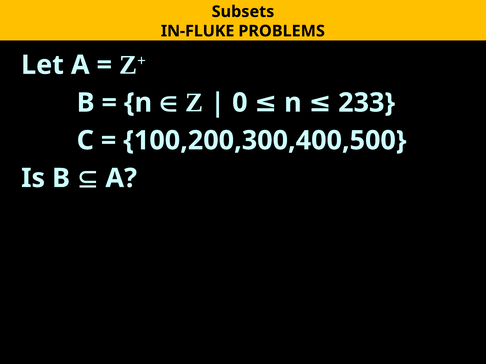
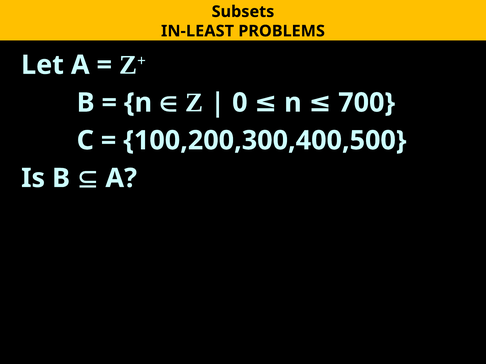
IN-FLUKE: IN-FLUKE -> IN-LEAST
233: 233 -> 700
